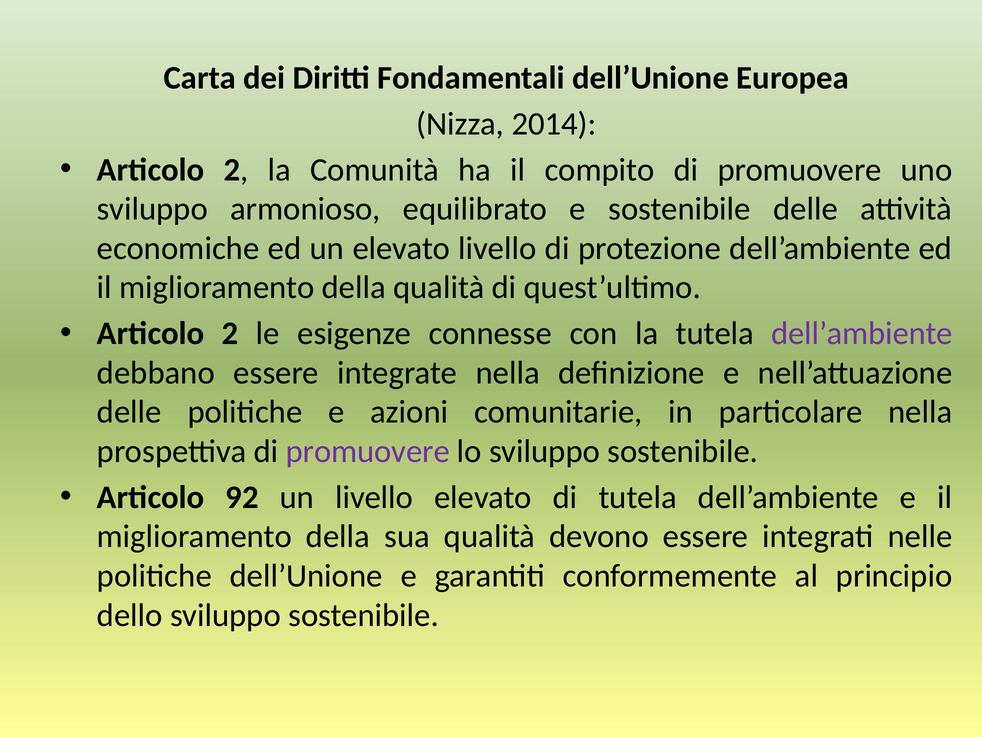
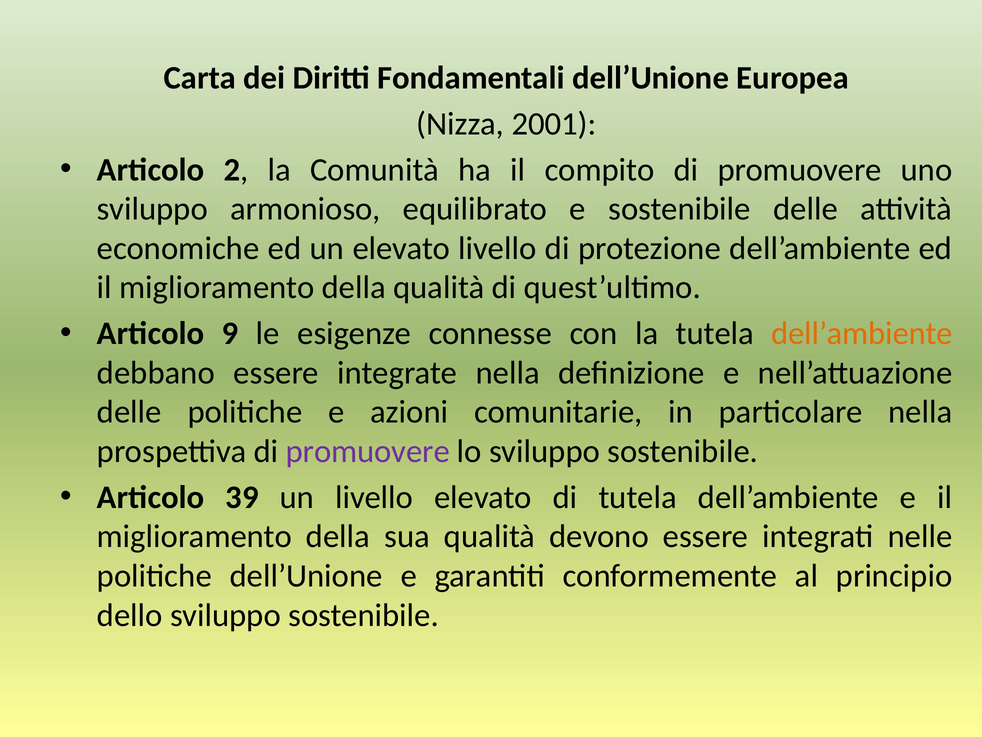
2014: 2014 -> 2001
2 at (230, 333): 2 -> 9
dell’ambiente at (862, 333) colour: purple -> orange
92: 92 -> 39
